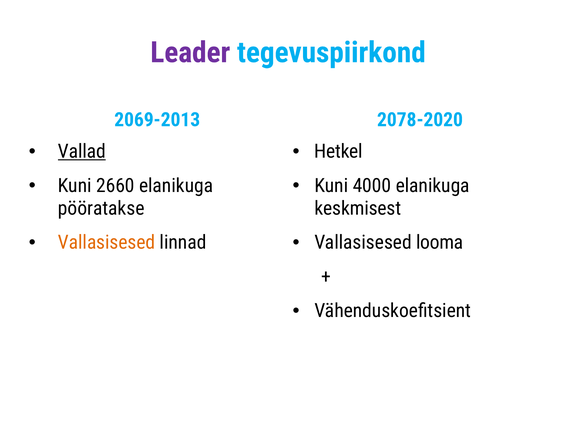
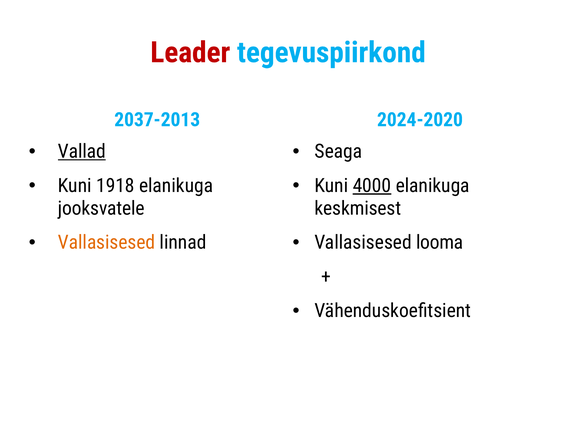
Leader colour: purple -> red
2069-2013: 2069-2013 -> 2037-2013
2078-2020: 2078-2020 -> 2024-2020
Hetkel: Hetkel -> Seaga
2660: 2660 -> 1918
4000 underline: none -> present
pööratakse: pööratakse -> jooksvatele
